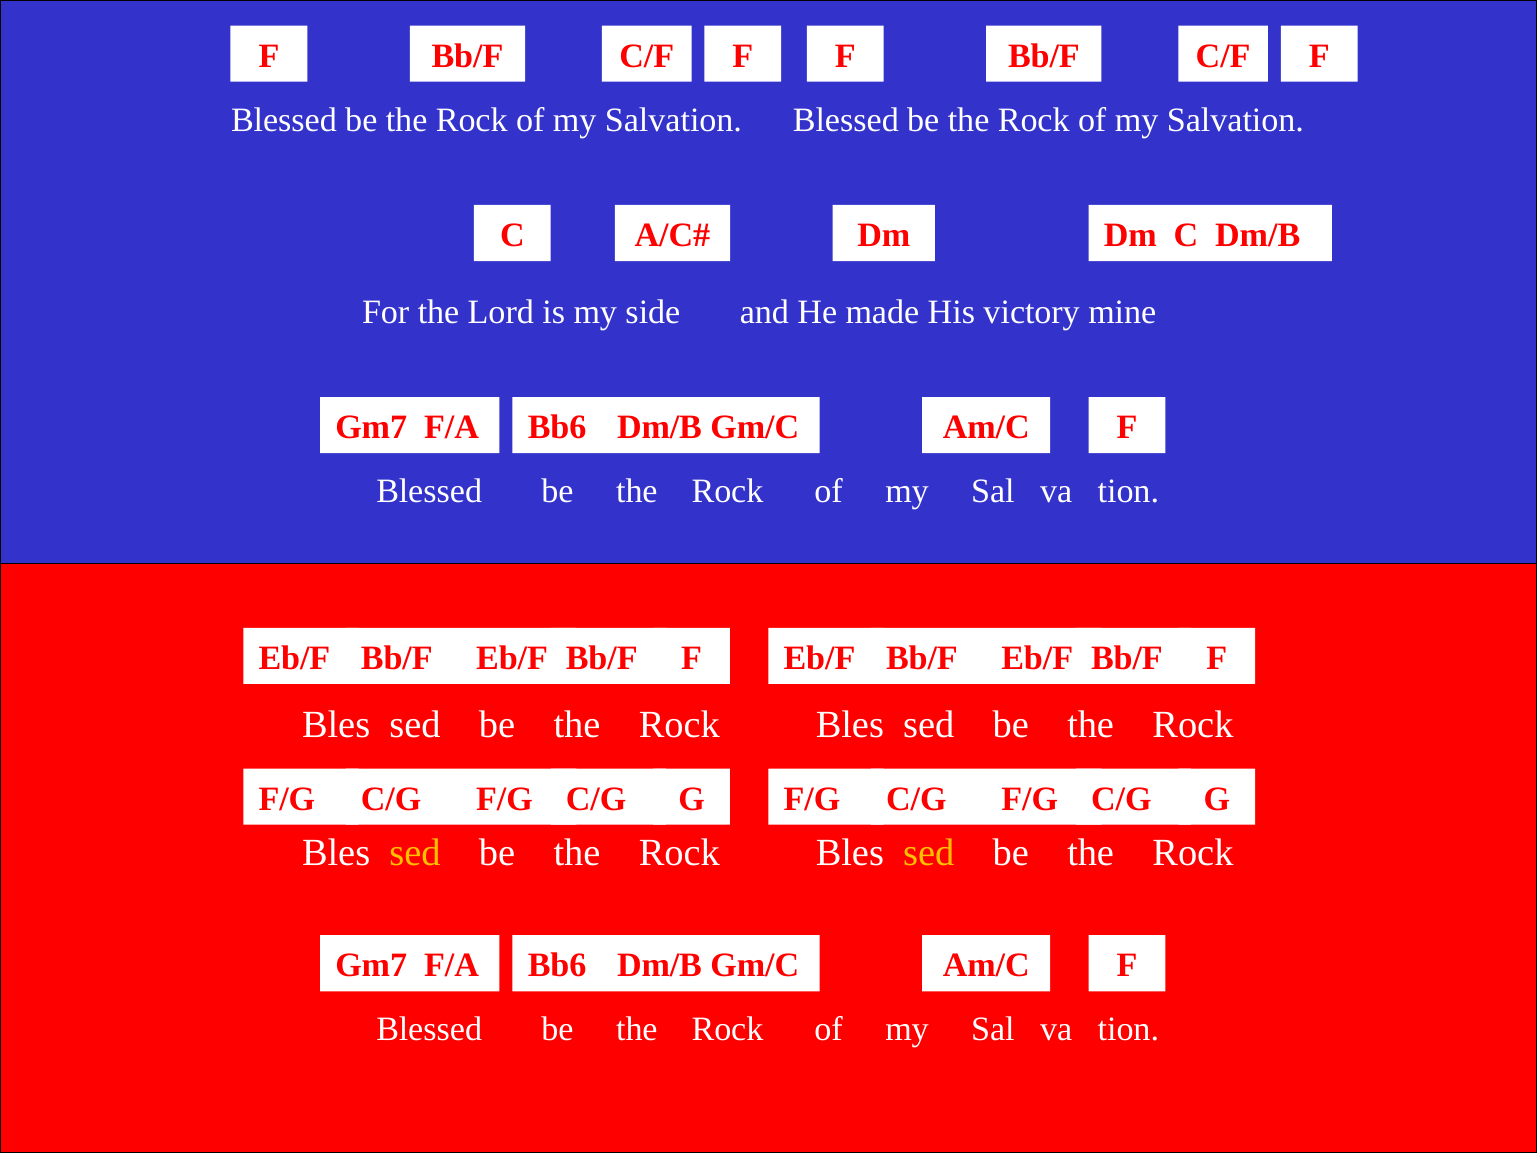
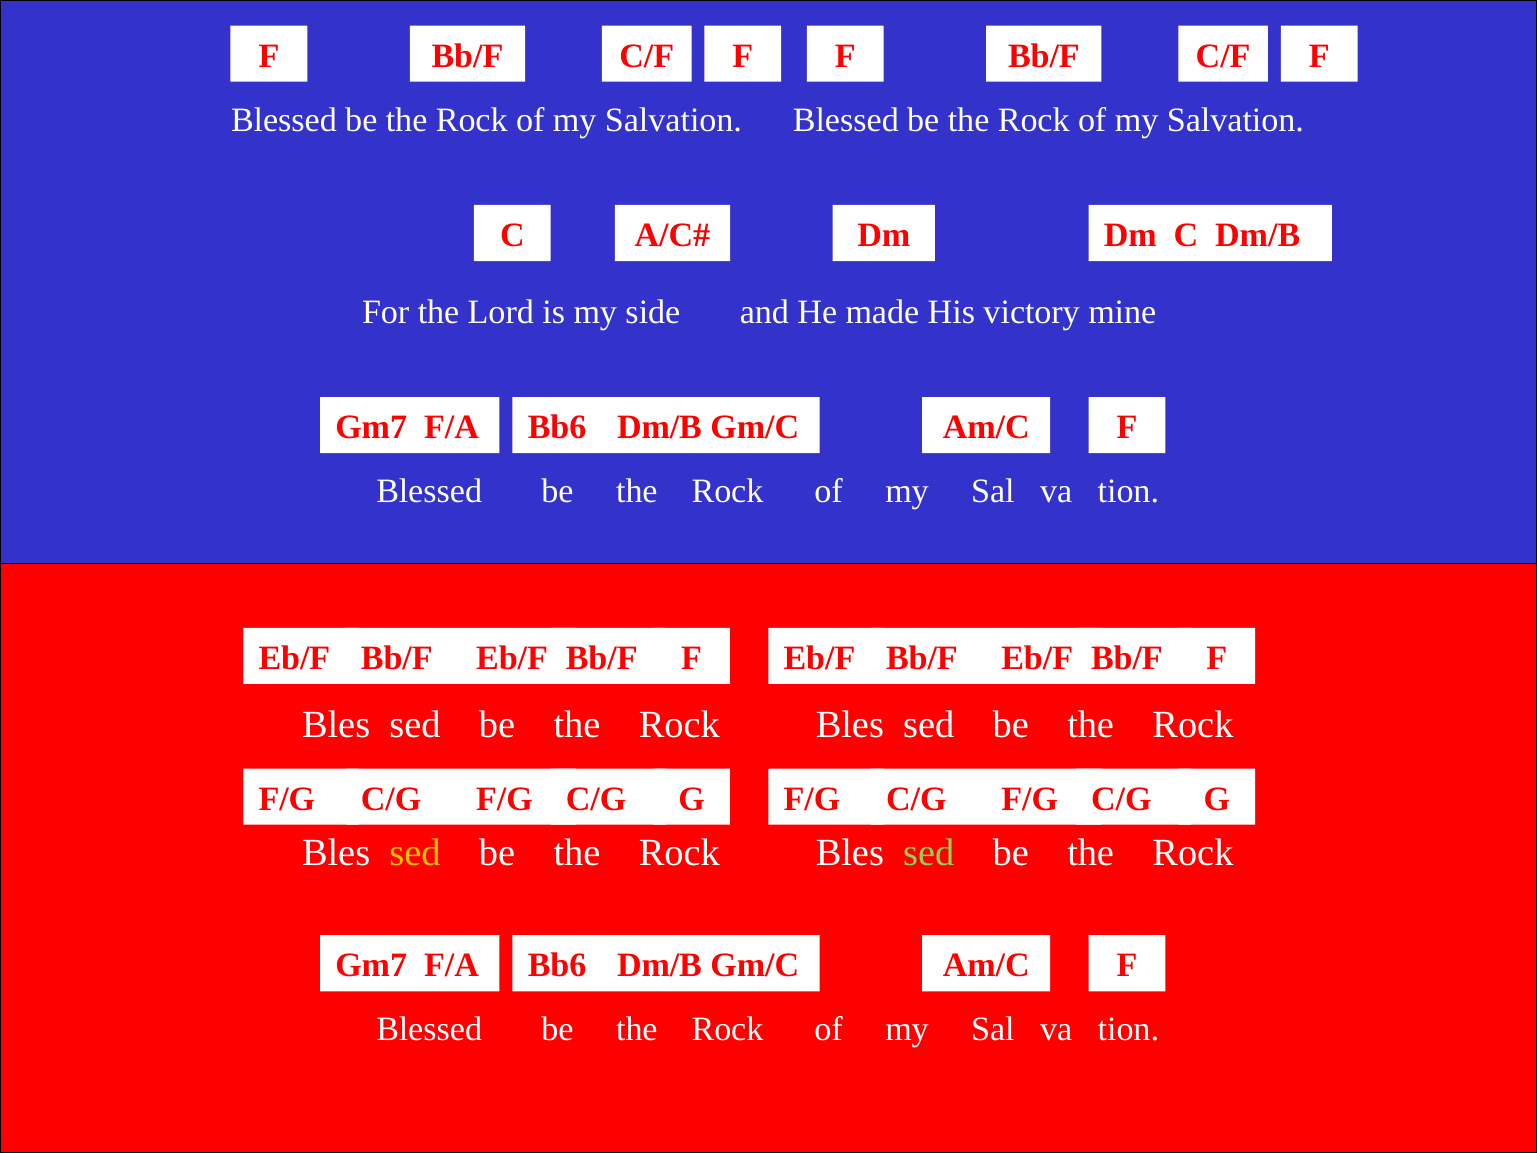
sed at (929, 853) colour: yellow -> light green
